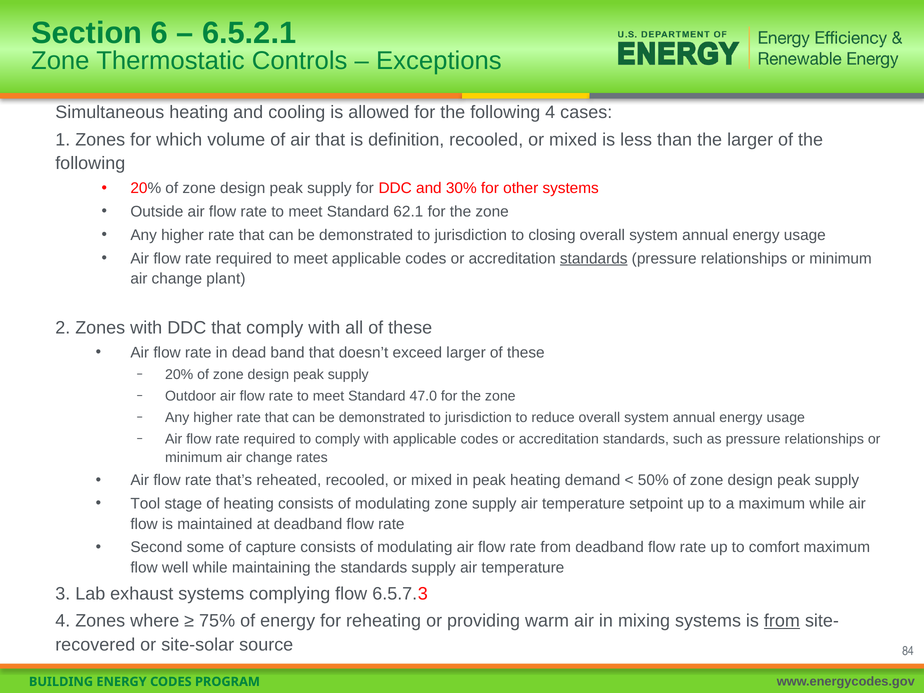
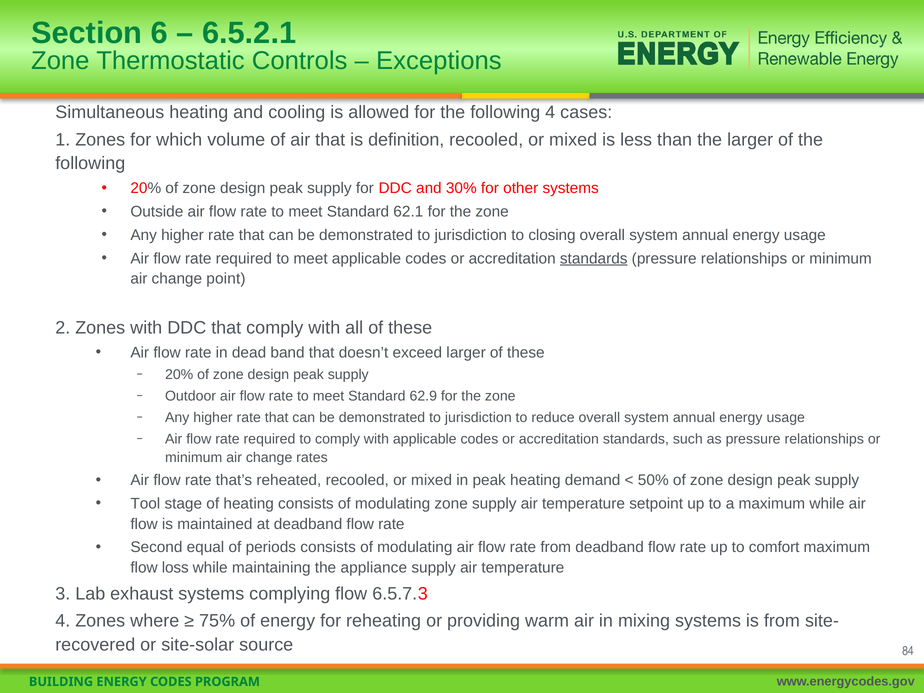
plant: plant -> point
47.0: 47.0 -> 62.9
some: some -> equal
capture: capture -> periods
well: well -> loss
the standards: standards -> appliance
from at (782, 621) underline: present -> none
